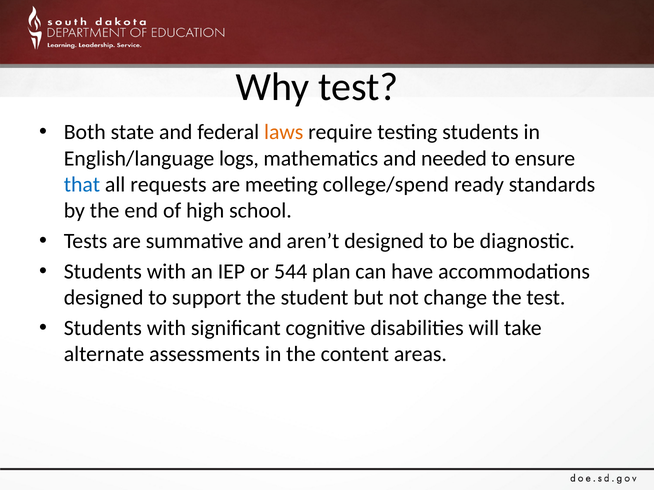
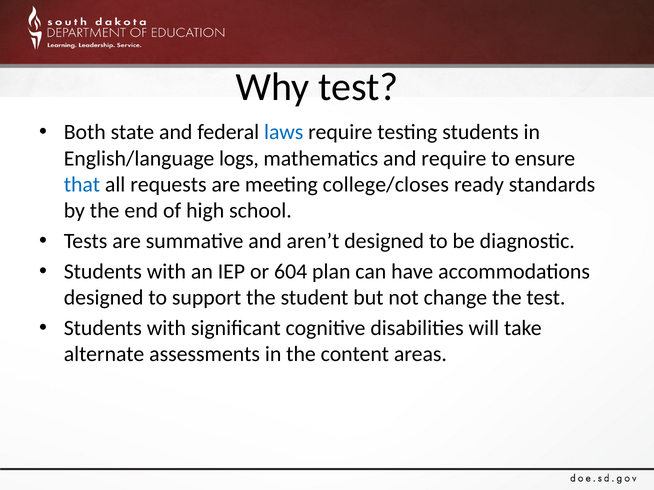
laws colour: orange -> blue
and needed: needed -> require
college/spend: college/spend -> college/closes
544: 544 -> 604
